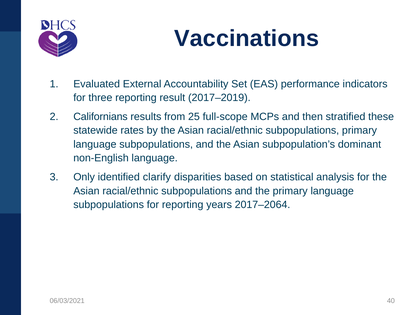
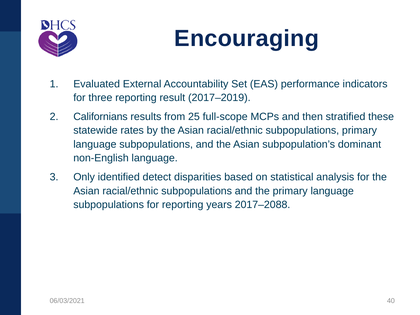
Vaccinations: Vaccinations -> Encouraging
clarify: clarify -> detect
2017–2064: 2017–2064 -> 2017–2088
